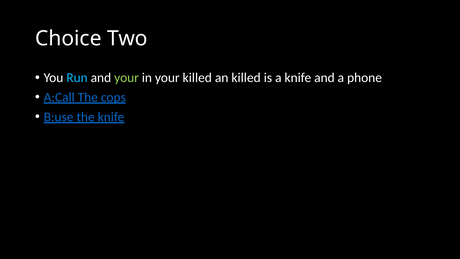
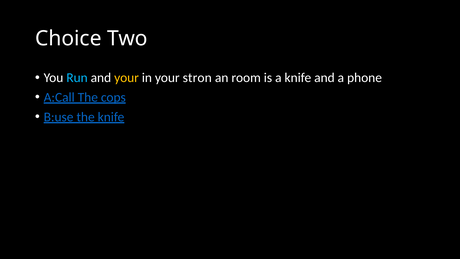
your at (127, 78) colour: light green -> yellow
your killed: killed -> stron
an killed: killed -> room
